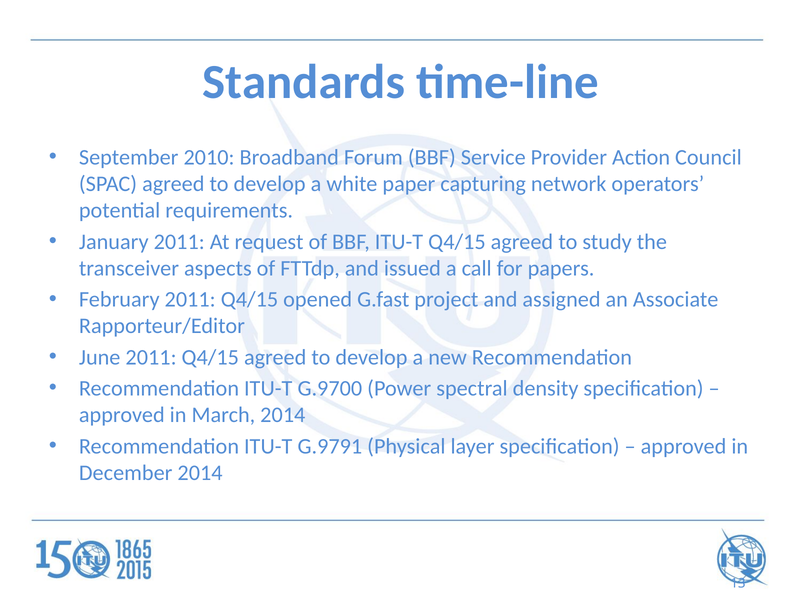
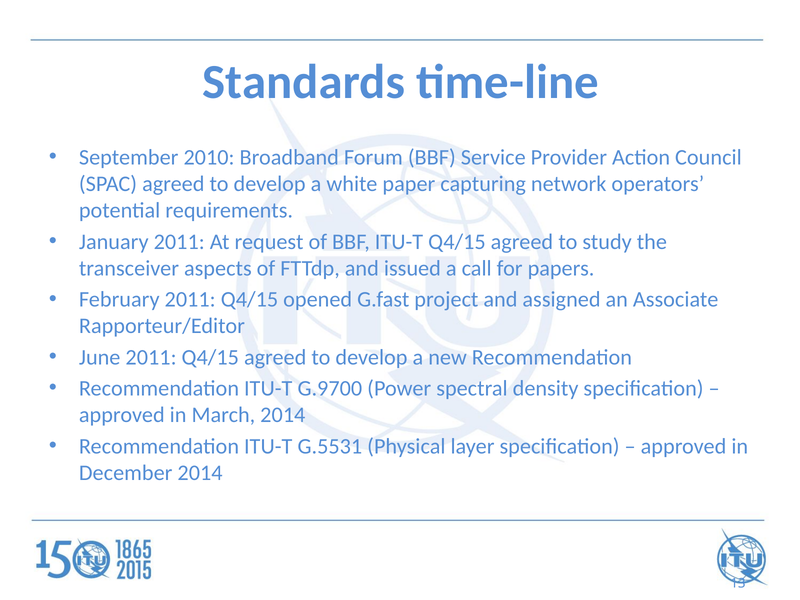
G.9791: G.9791 -> G.5531
